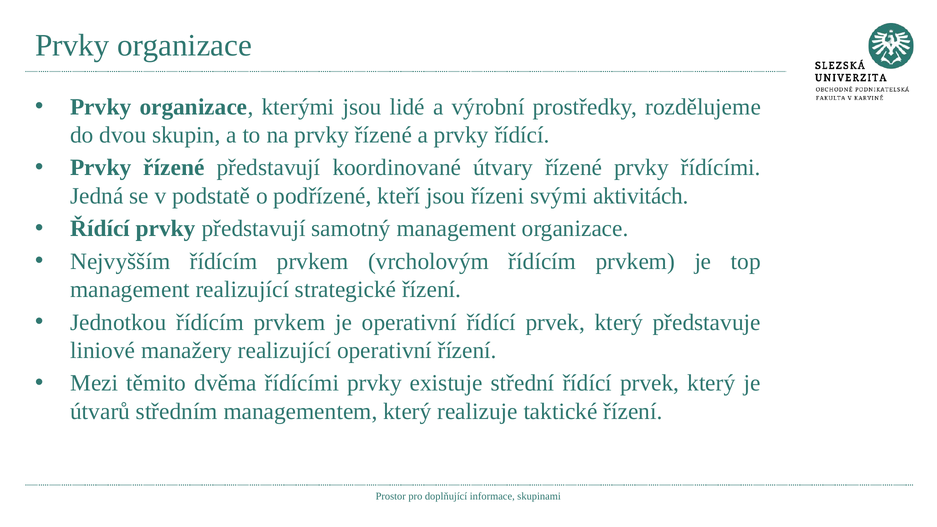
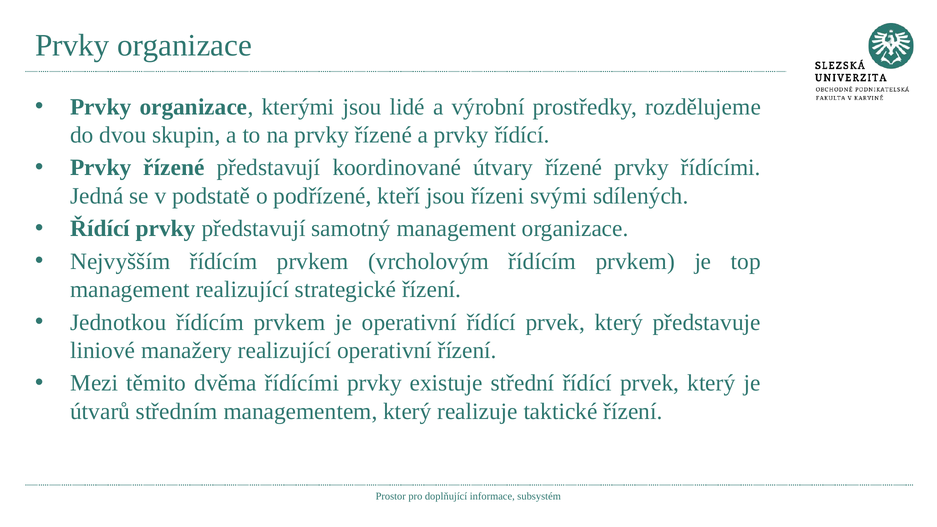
aktivitách: aktivitách -> sdílených
skupinami: skupinami -> subsystém
